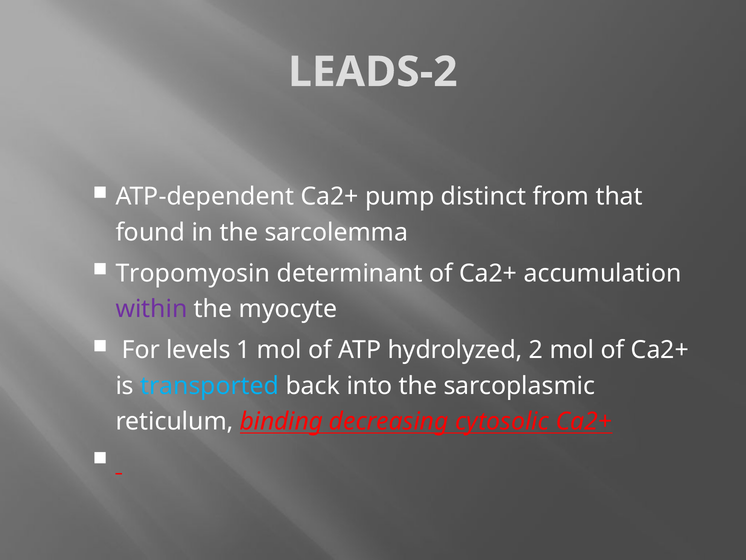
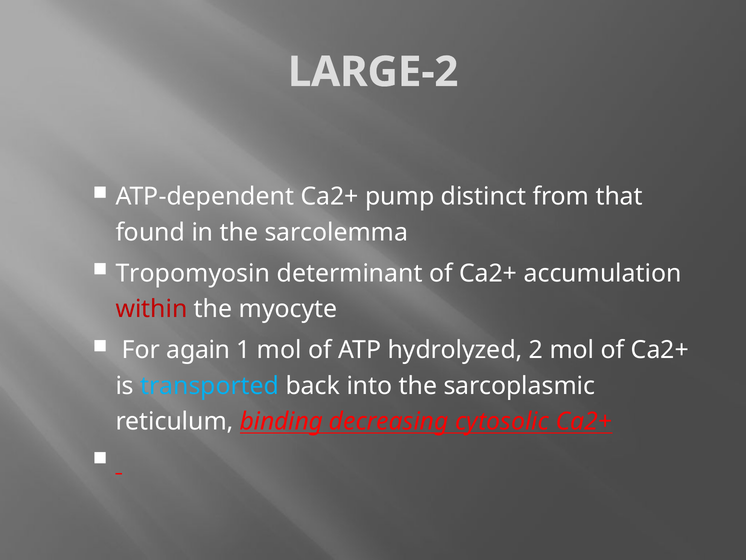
LEADS-2: LEADS-2 -> LARGE-2
within colour: purple -> red
levels: levels -> again
